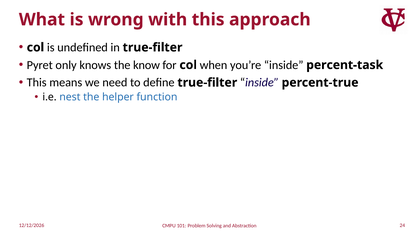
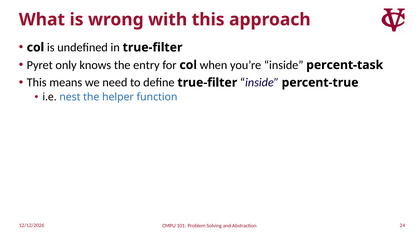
know: know -> entry
